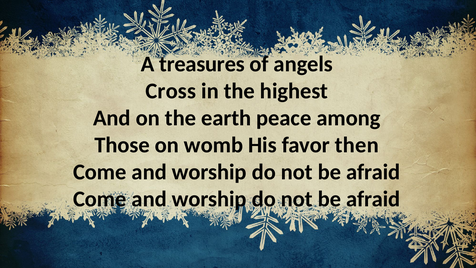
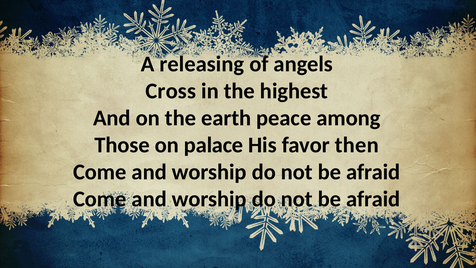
treasures: treasures -> releasing
womb: womb -> palace
